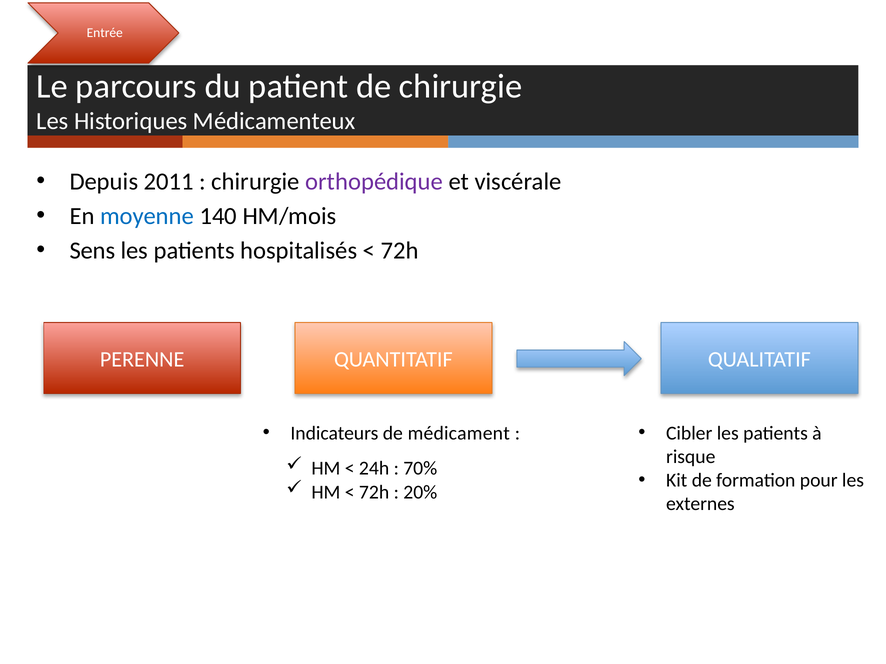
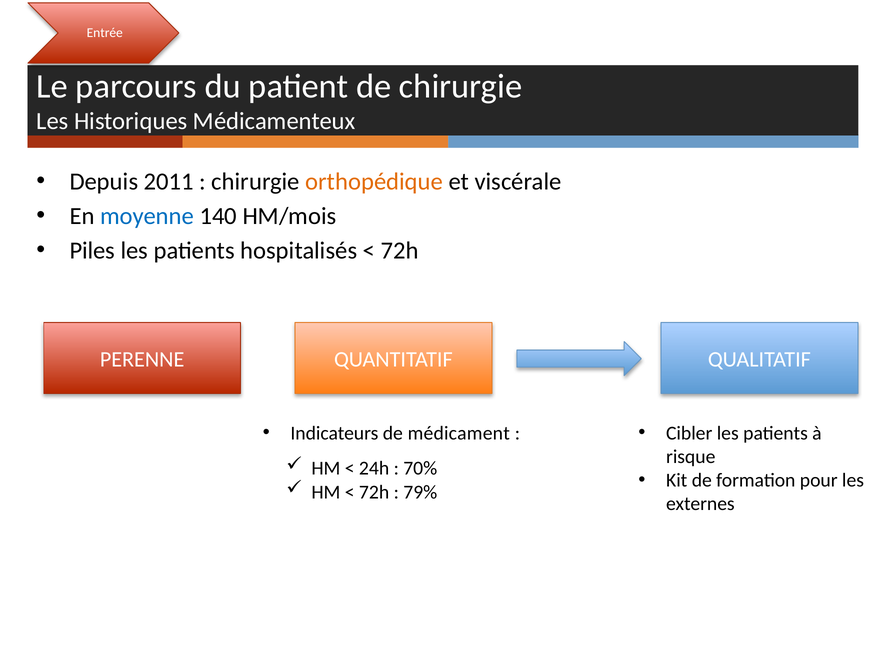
orthopédique colour: purple -> orange
Sens: Sens -> Piles
20%: 20% -> 79%
